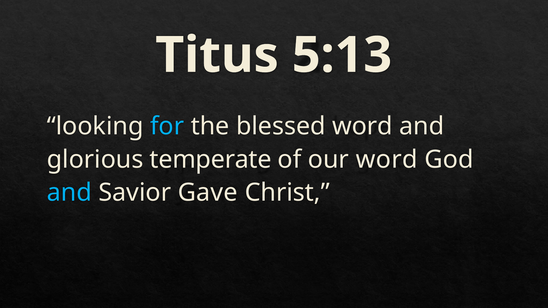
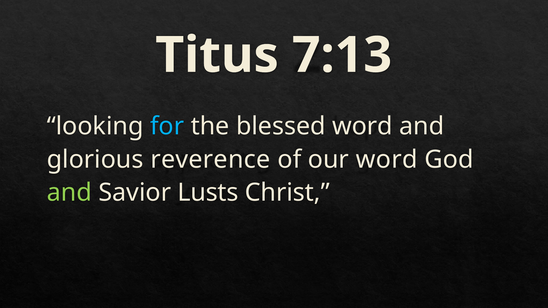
5:13: 5:13 -> 7:13
temperate: temperate -> reverence
and at (69, 193) colour: light blue -> light green
Gave: Gave -> Lusts
